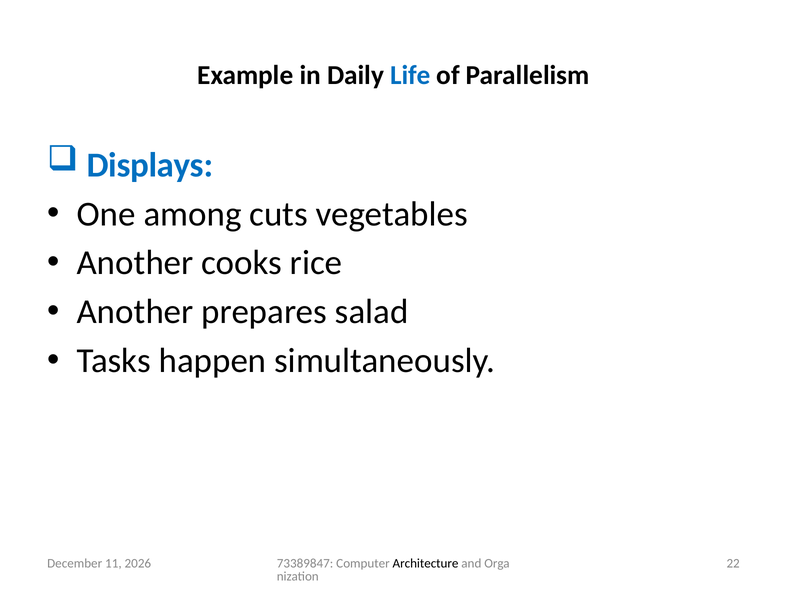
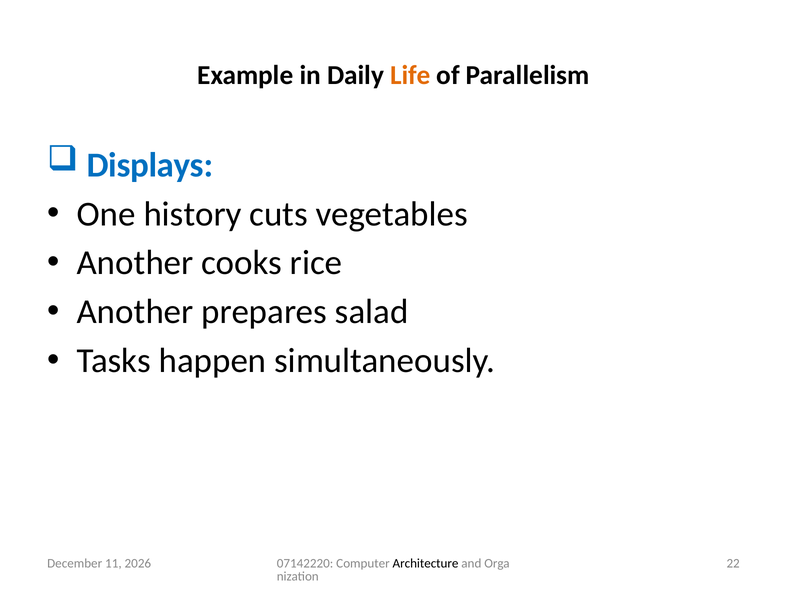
Life colour: blue -> orange
among: among -> history
73389847: 73389847 -> 07142220
